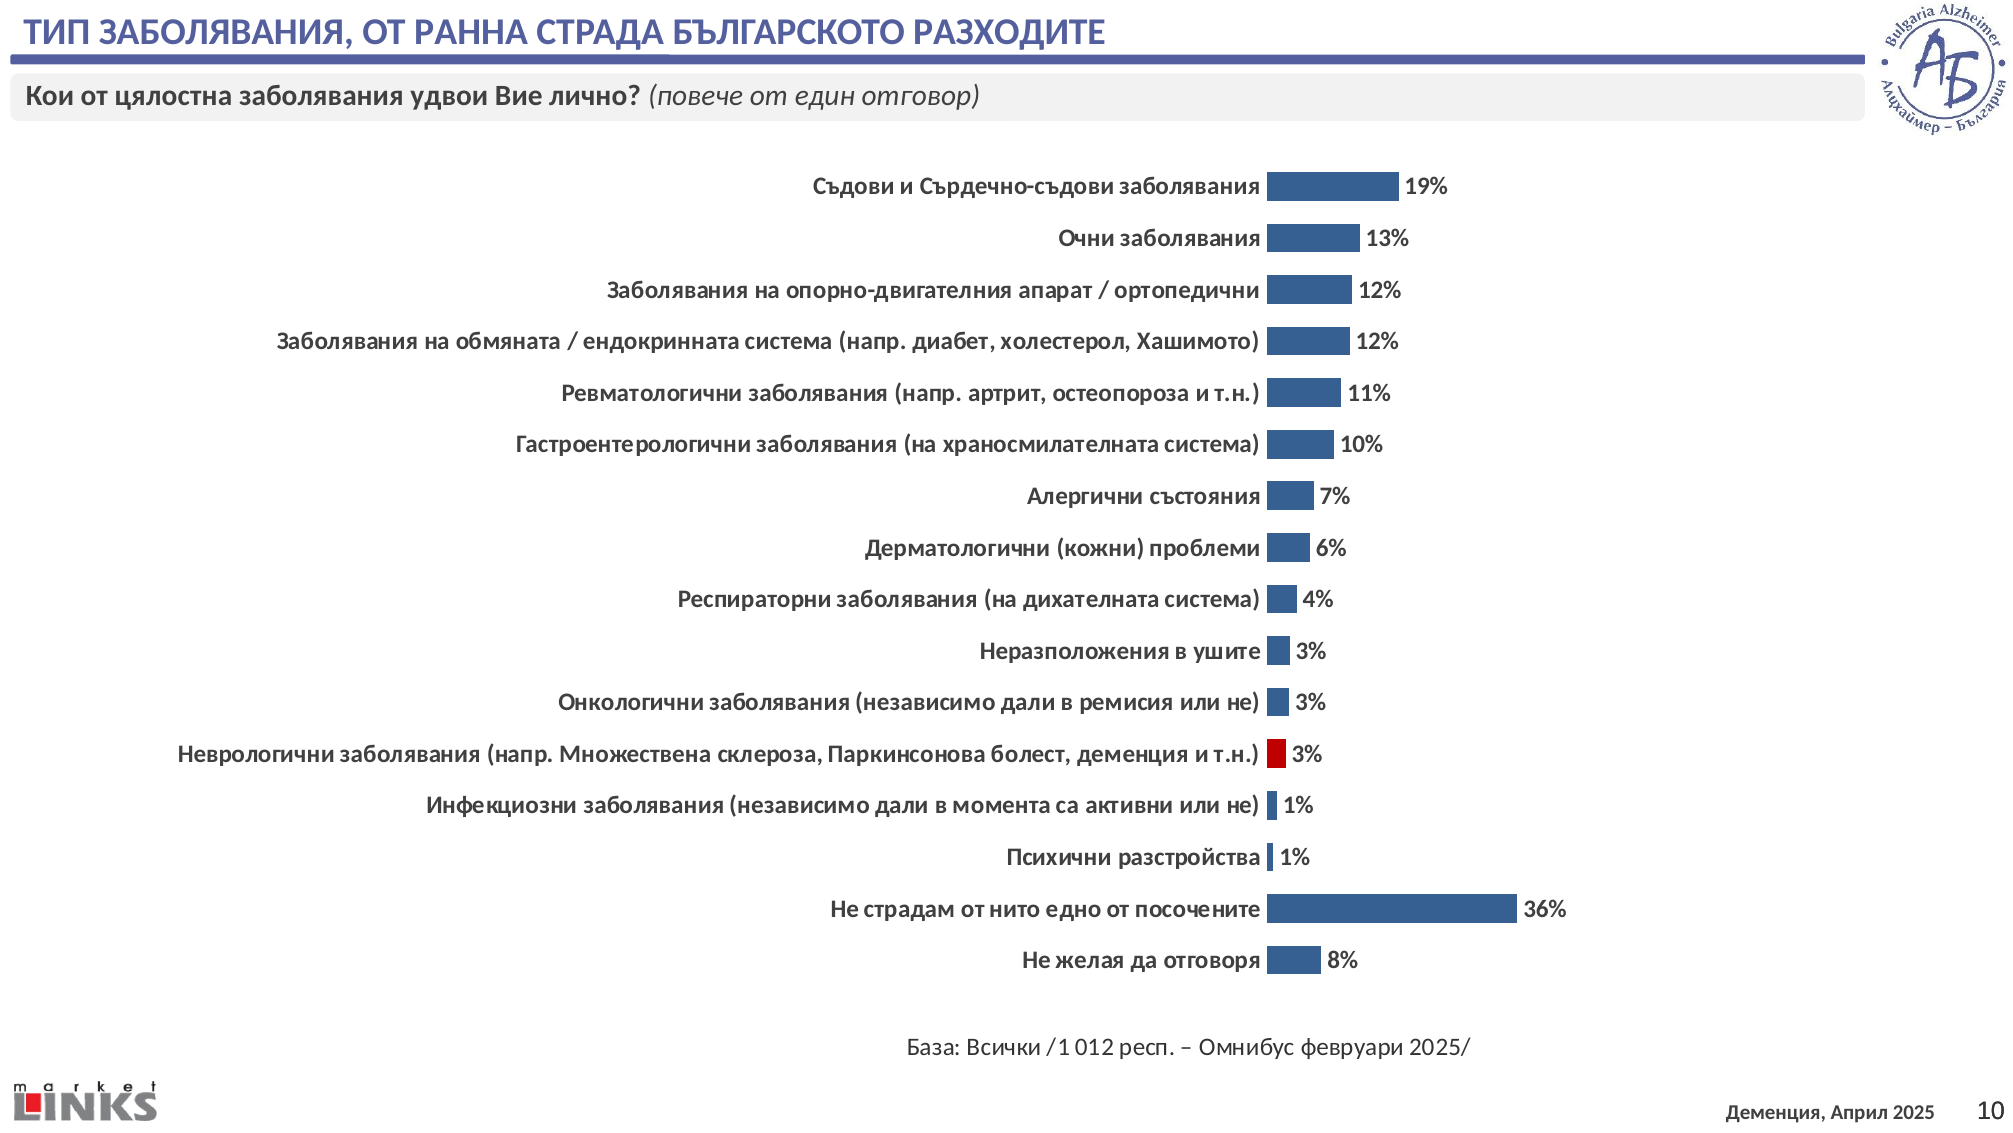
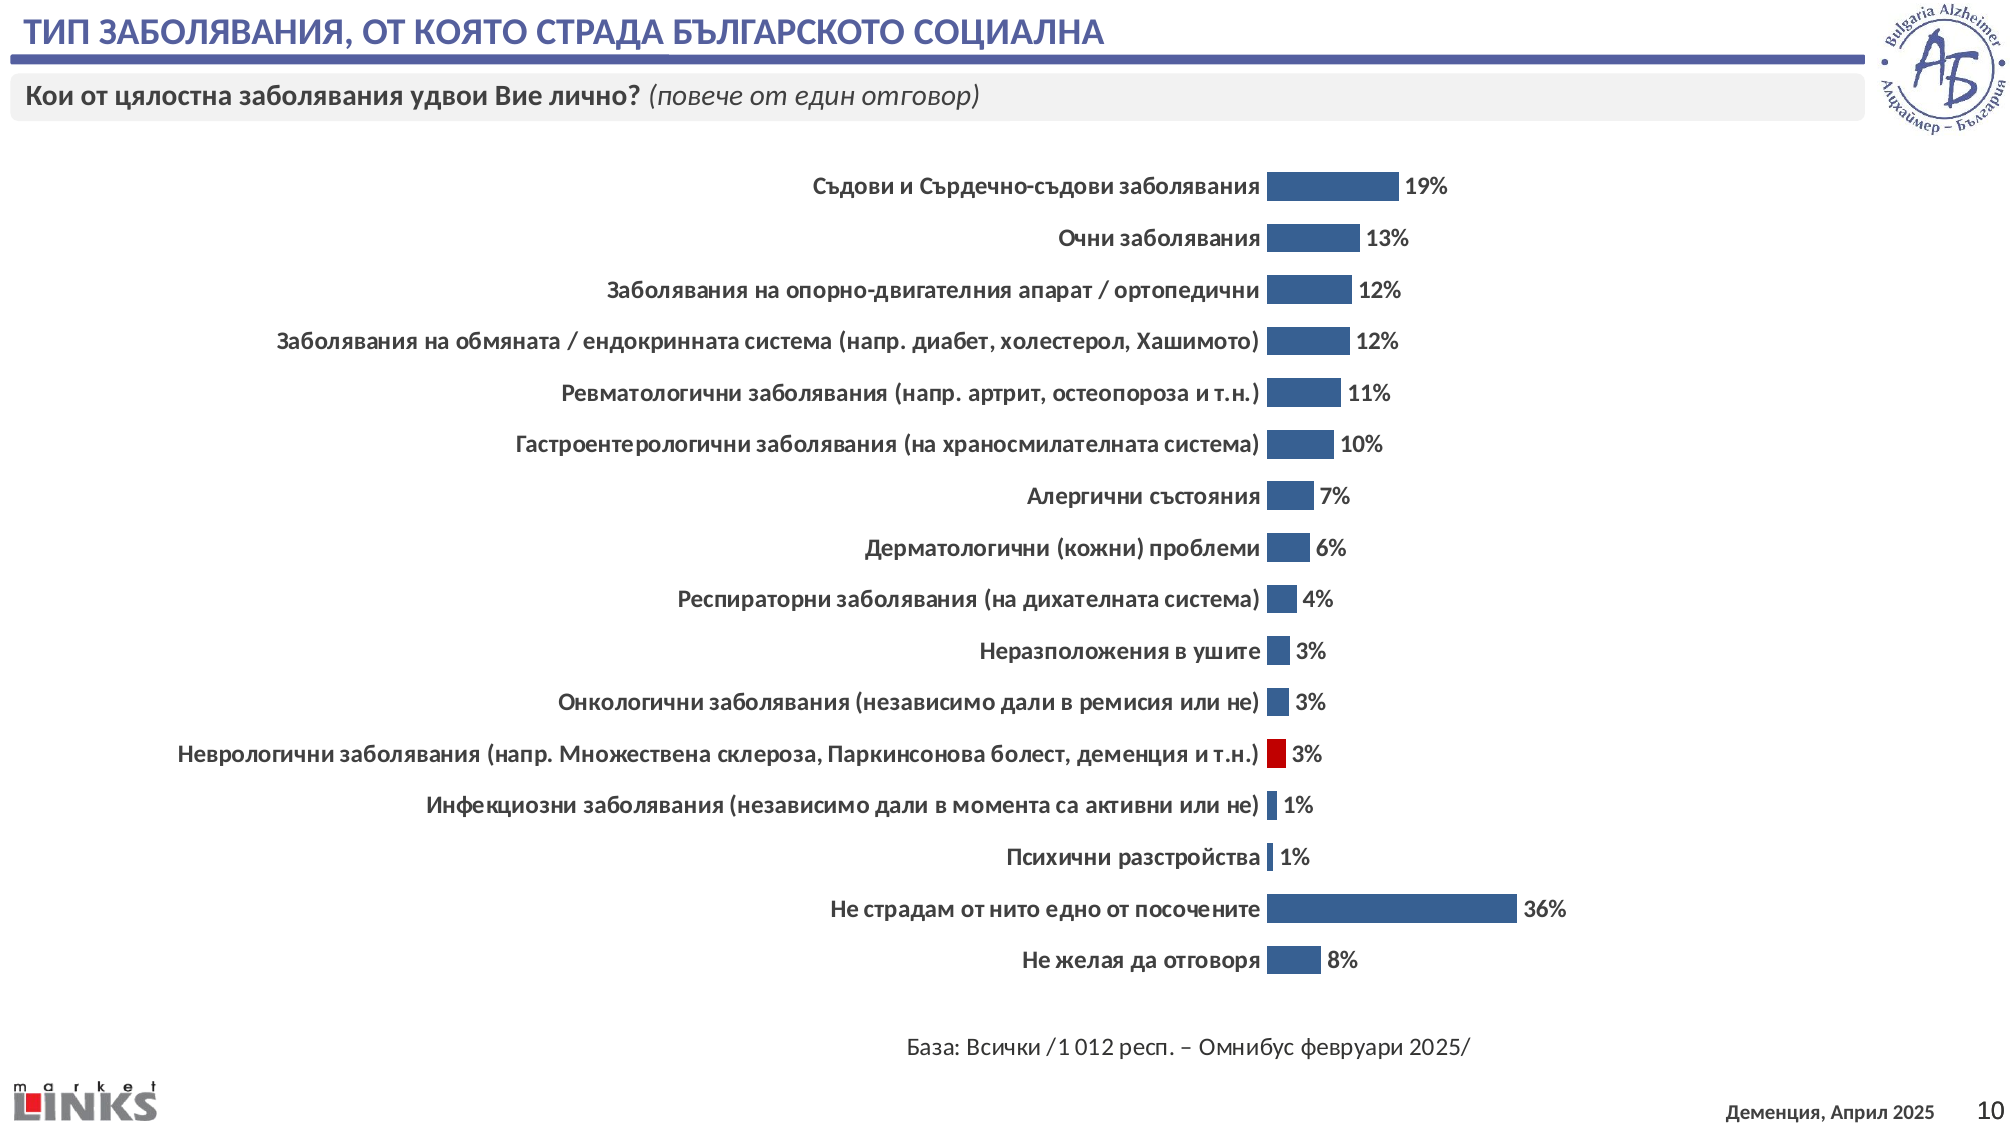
РАННА: РАННА -> КОЯТО
РАЗХОДИТЕ: РАЗХОДИТЕ -> СОЦИАЛНА
